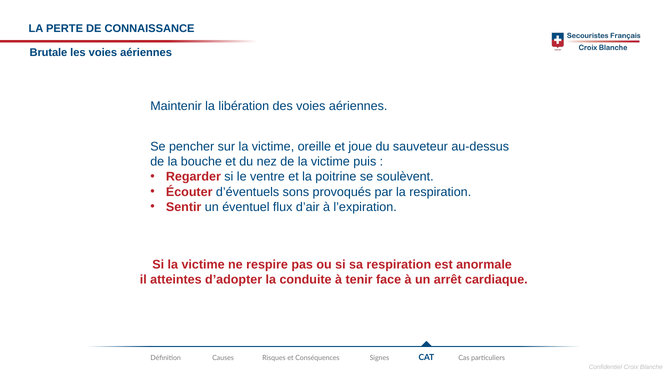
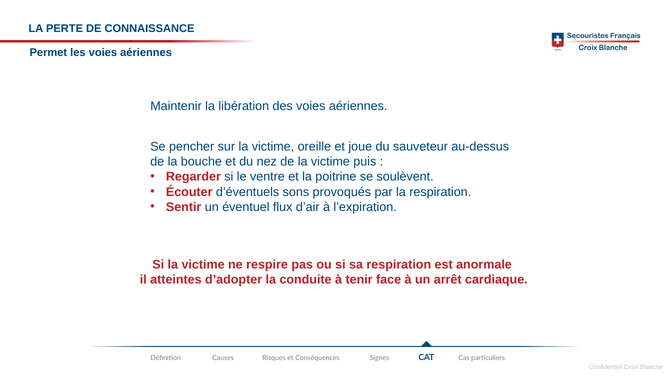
Brutale: Brutale -> Permet
